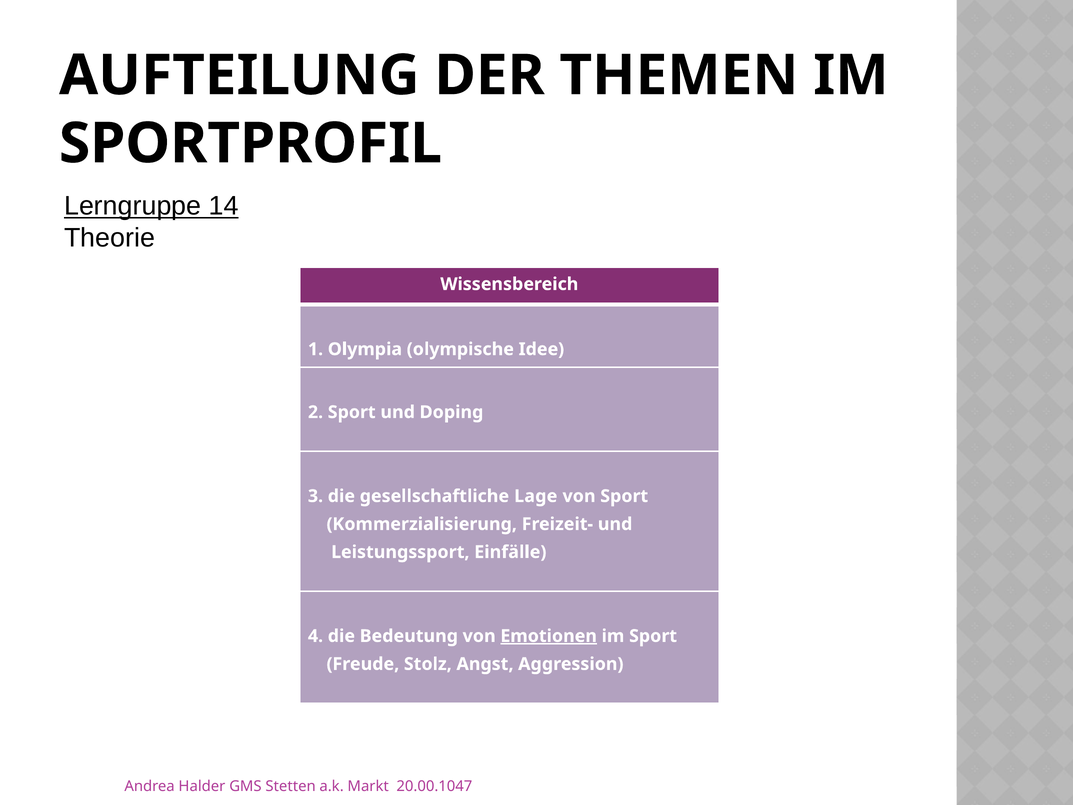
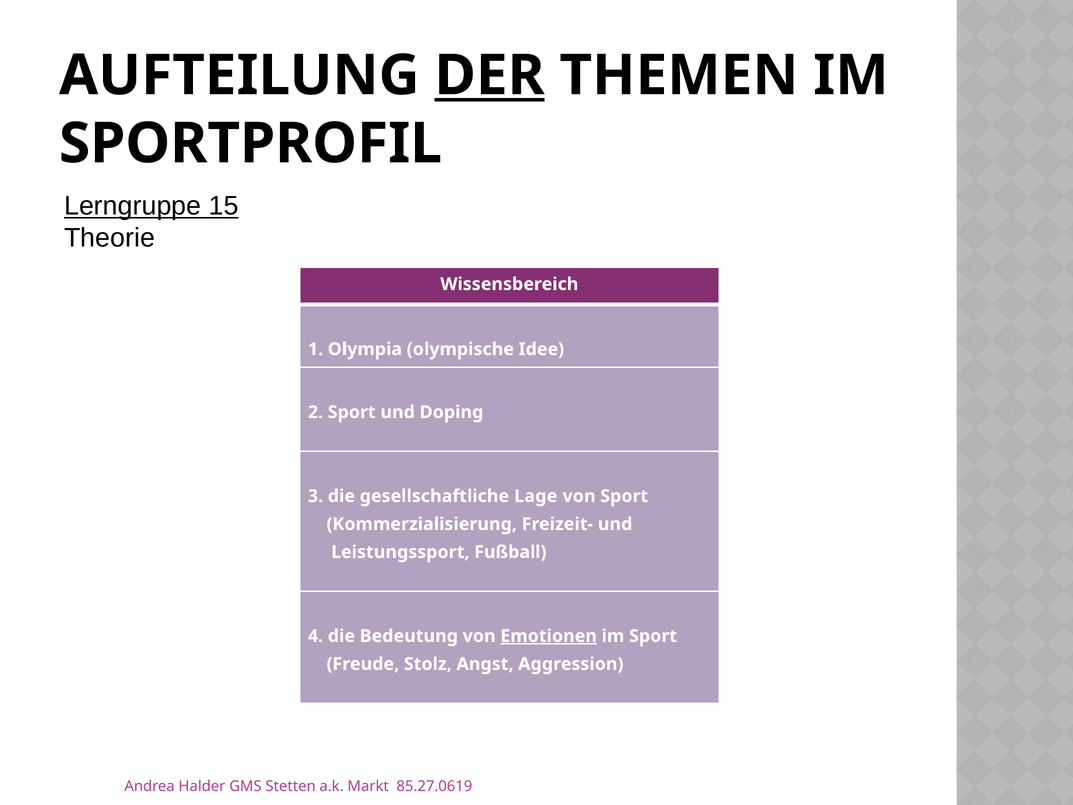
DER underline: none -> present
14: 14 -> 15
Einfälle: Einfälle -> Fußball
20.00.1047: 20.00.1047 -> 85.27.0619
